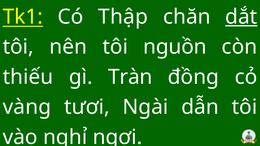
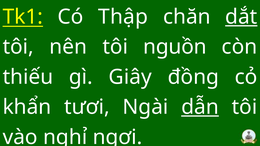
Tràn: Tràn -> Giây
vàng: vàng -> khẩn
dẫn underline: none -> present
